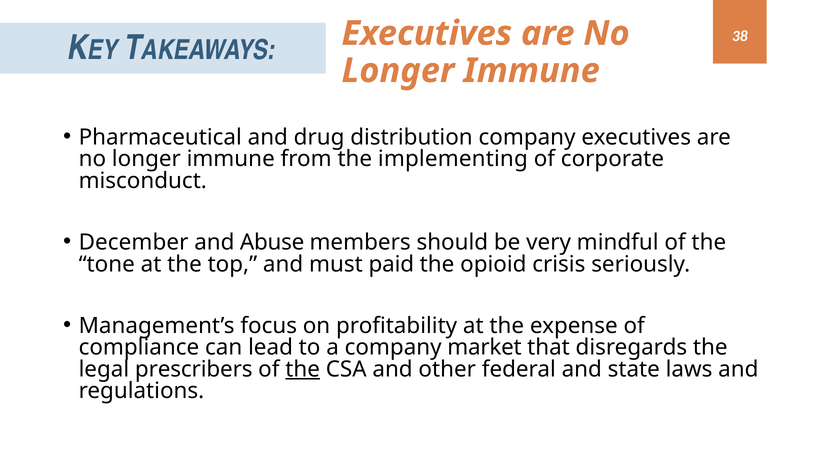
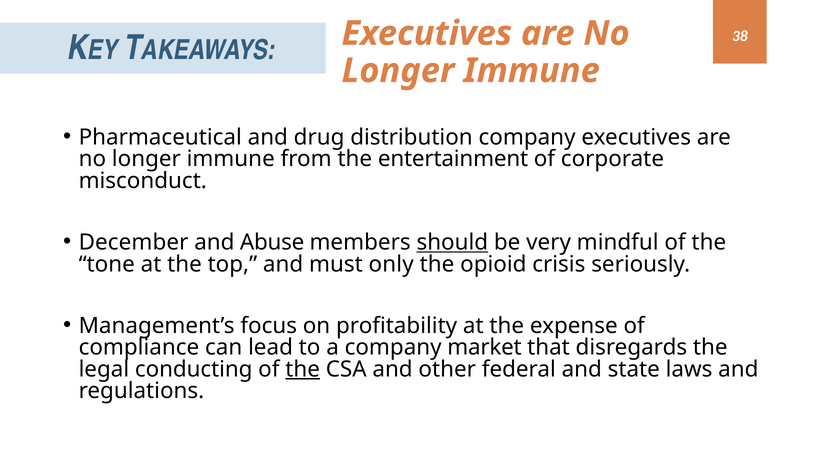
implementing: implementing -> entertainment
should underline: none -> present
paid: paid -> only
prescribers: prescribers -> conducting
